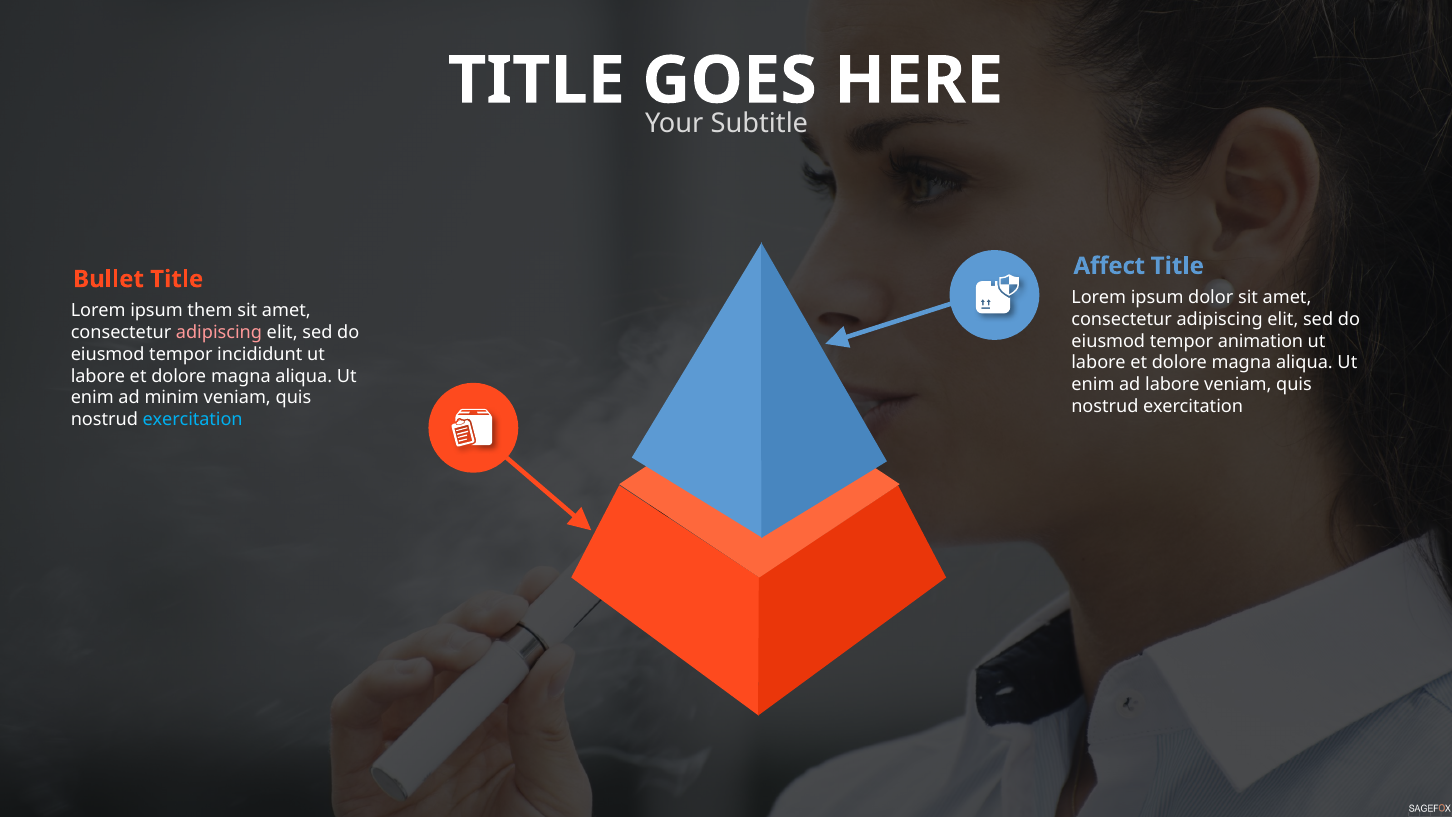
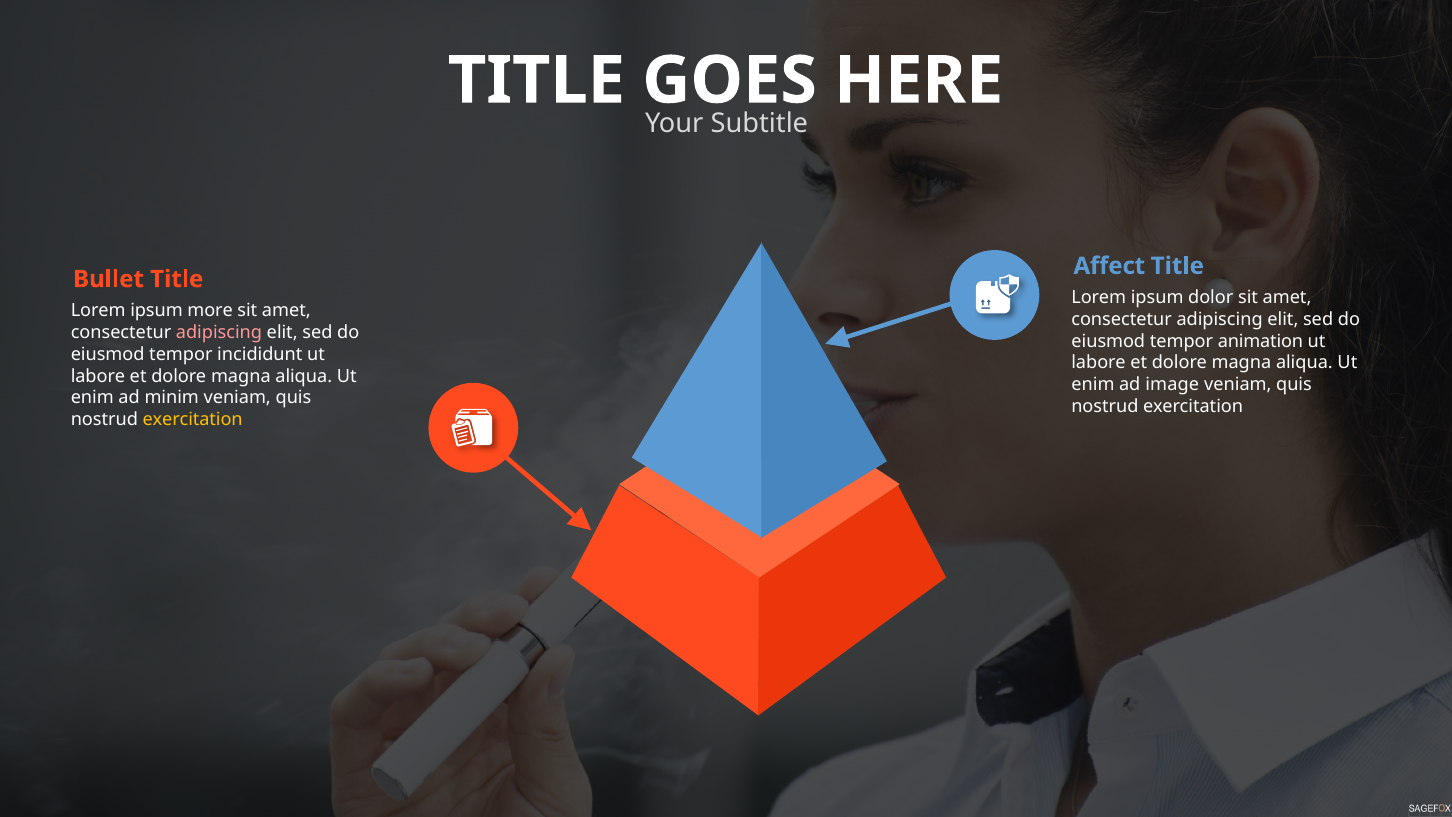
them: them -> more
ad labore: labore -> image
exercitation at (193, 420) colour: light blue -> yellow
